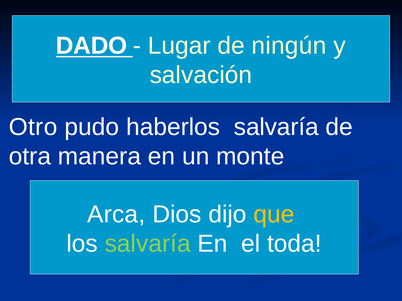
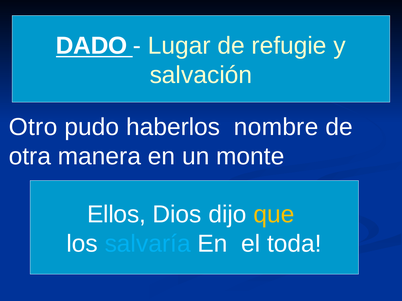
ningún: ningún -> refugie
haberlos salvaría: salvaría -> nombre
Arca: Arca -> Ellos
salvaría at (148, 244) colour: light green -> light blue
